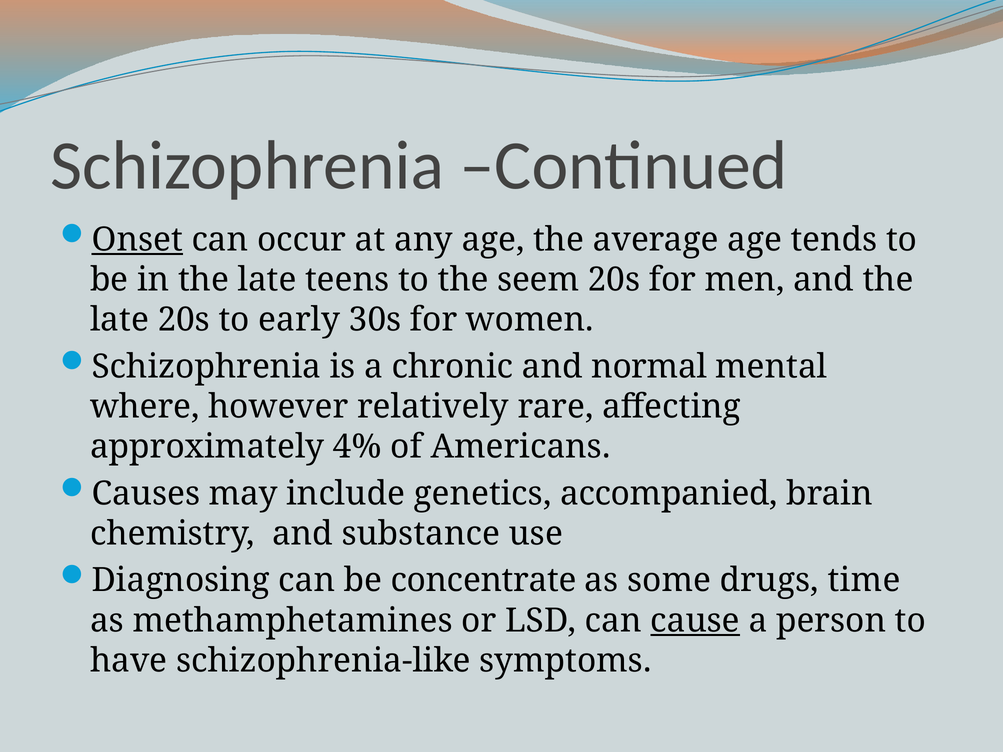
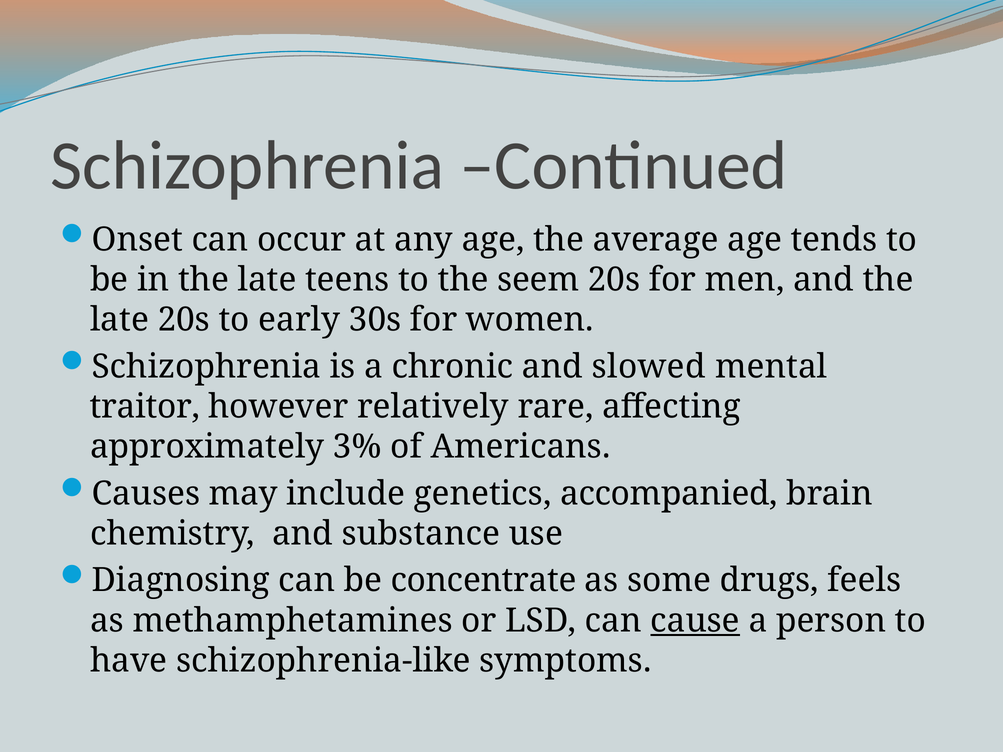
Onset underline: present -> none
normal: normal -> slowed
where: where -> traitor
4%: 4% -> 3%
time: time -> feels
